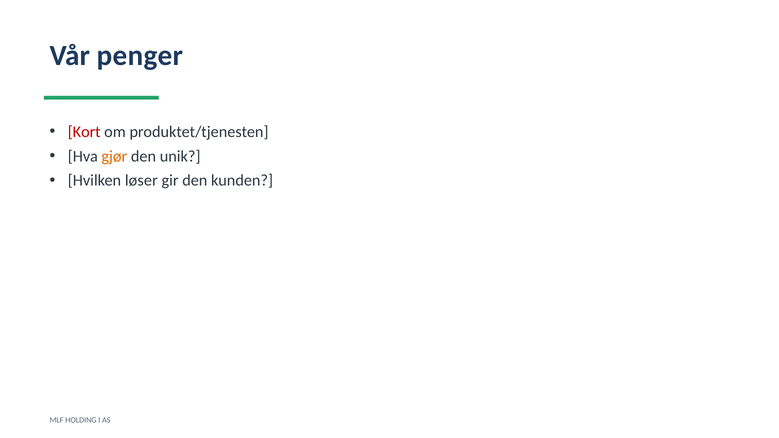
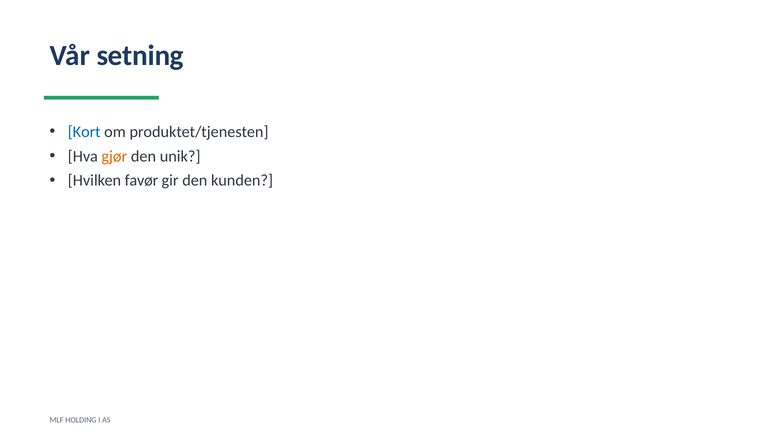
penger: penger -> setning
Kort colour: red -> blue
løser: løser -> favør
